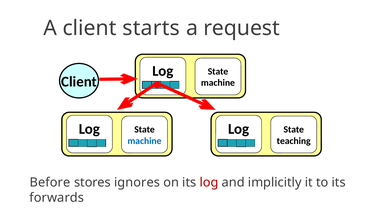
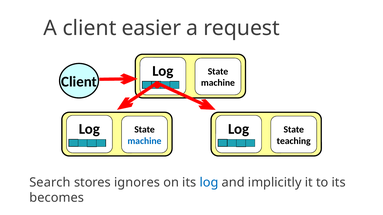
starts: starts -> easier
Before: Before -> Search
log at (209, 183) colour: red -> blue
forwards: forwards -> becomes
